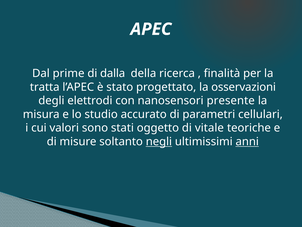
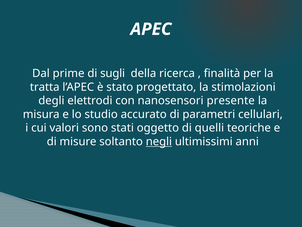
dalla: dalla -> sugli
osservazioni: osservazioni -> stimolazioni
vitale: vitale -> quelli
anni underline: present -> none
